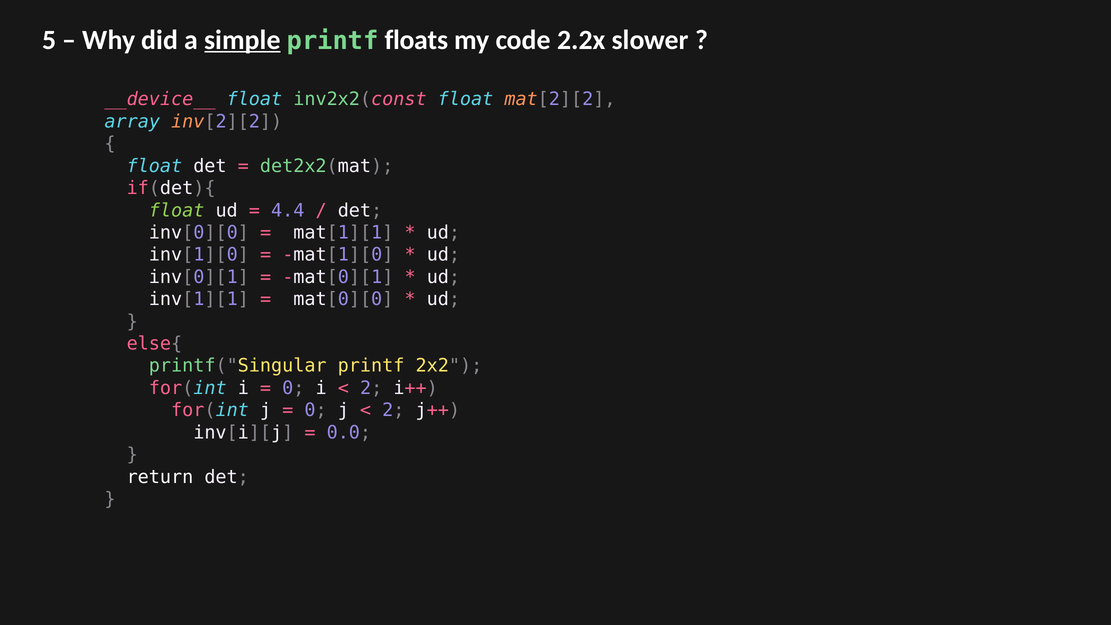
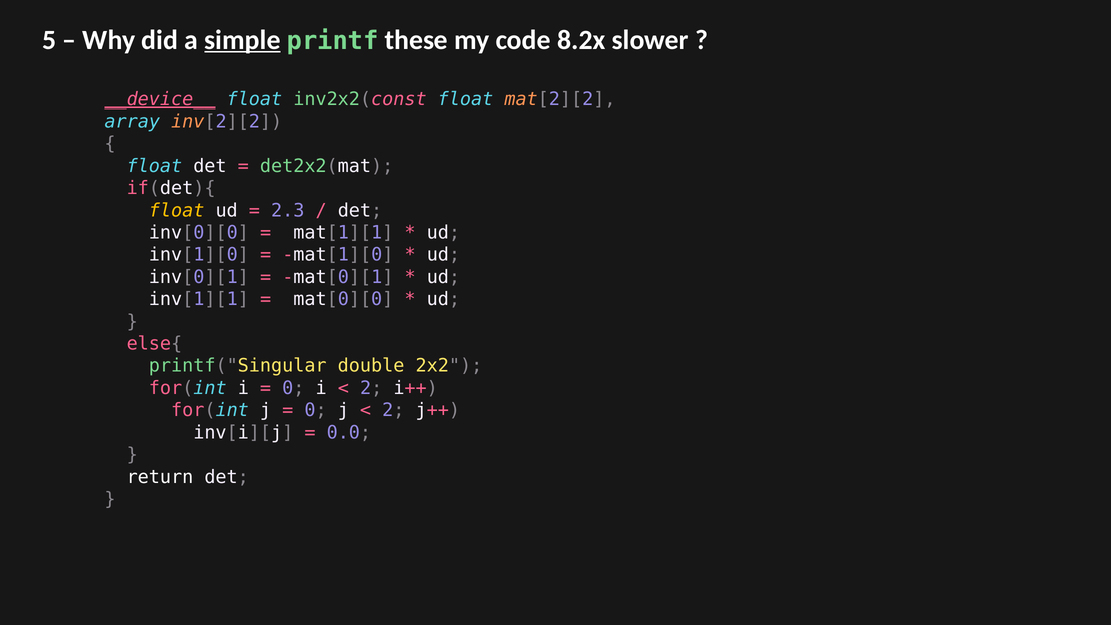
floats: floats -> these
2.2x: 2.2x -> 8.2x
__device__ underline: none -> present
float at (177, 210) colour: light green -> yellow
4.4: 4.4 -> 2.3
printf("Singular printf: printf -> double
